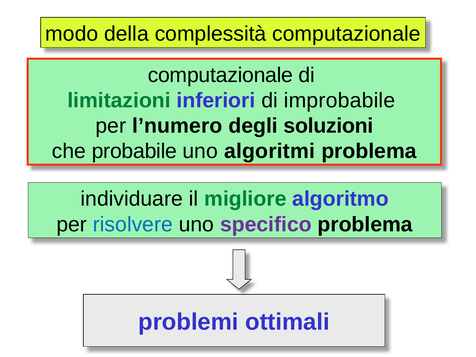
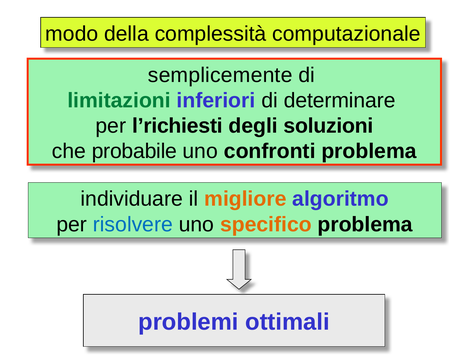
computazionale at (220, 75): computazionale -> semplicemente
improbabile: improbabile -> determinare
l’numero: l’numero -> l’richiesti
algoritmi: algoritmi -> confronti
migliore colour: green -> orange
specifico colour: purple -> orange
